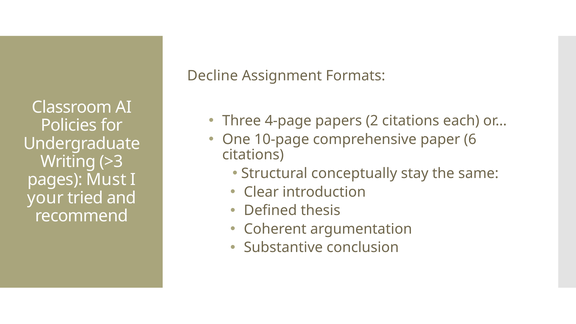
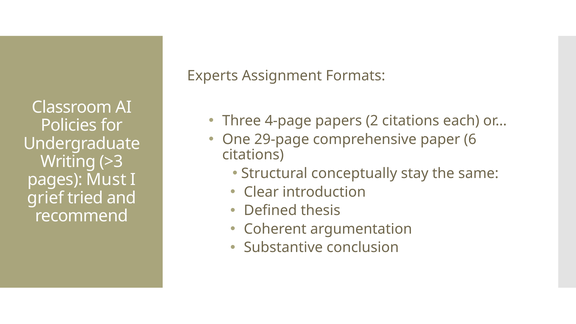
Decline: Decline -> Experts
10-page: 10-page -> 29-page
your: your -> grief
